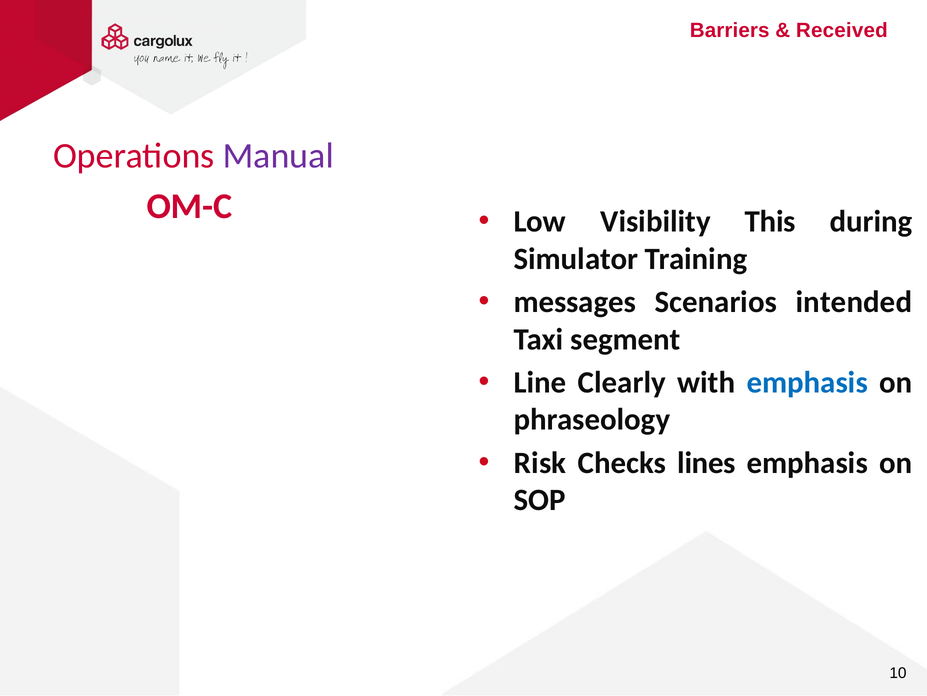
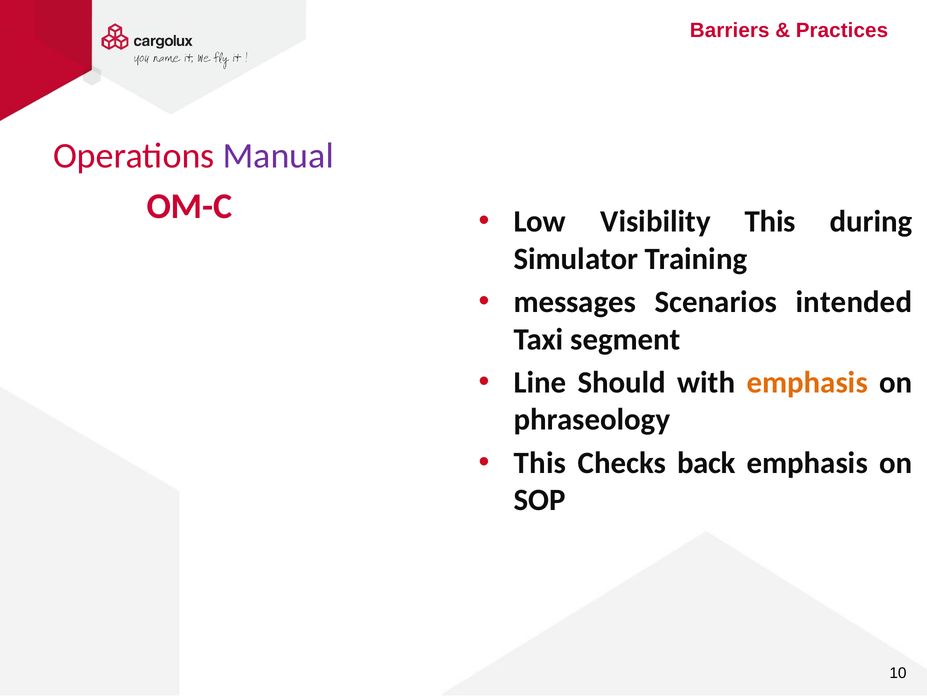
Received: Received -> Practices
Clearly: Clearly -> Should
emphasis at (807, 382) colour: blue -> orange
Risk at (540, 463): Risk -> This
lines: lines -> back
